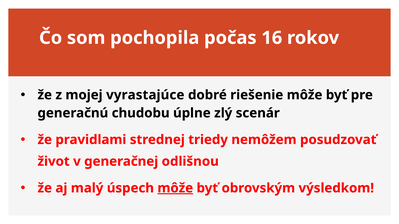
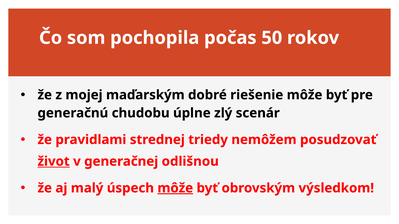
16: 16 -> 50
vyrastajúce: vyrastajúce -> maďarským
život underline: none -> present
